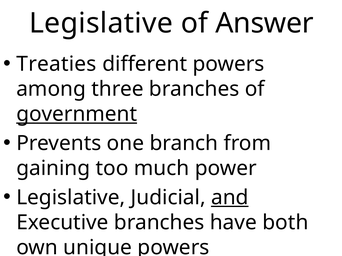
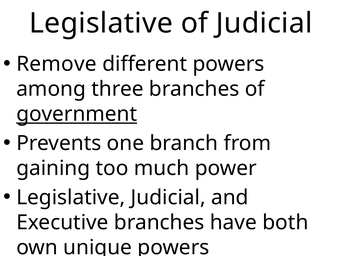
of Answer: Answer -> Judicial
Treaties: Treaties -> Remove
and underline: present -> none
